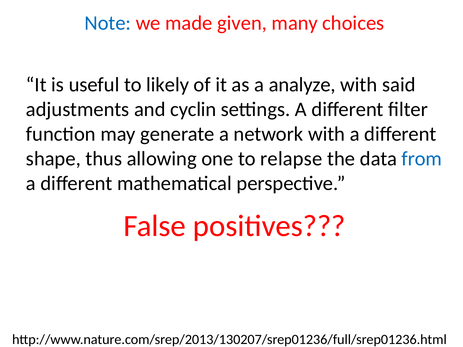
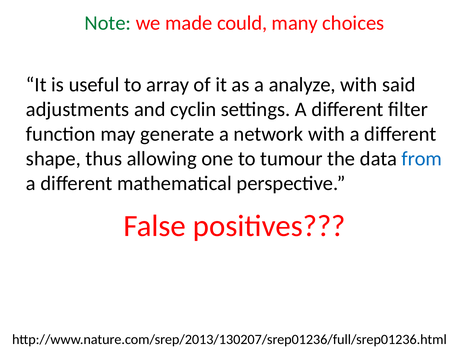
Note colour: blue -> green
given: given -> could
likely: likely -> array
relapse: relapse -> tumour
